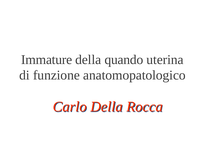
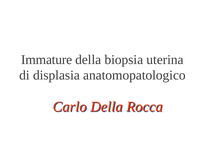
quando: quando -> biopsia
funzione: funzione -> displasia
